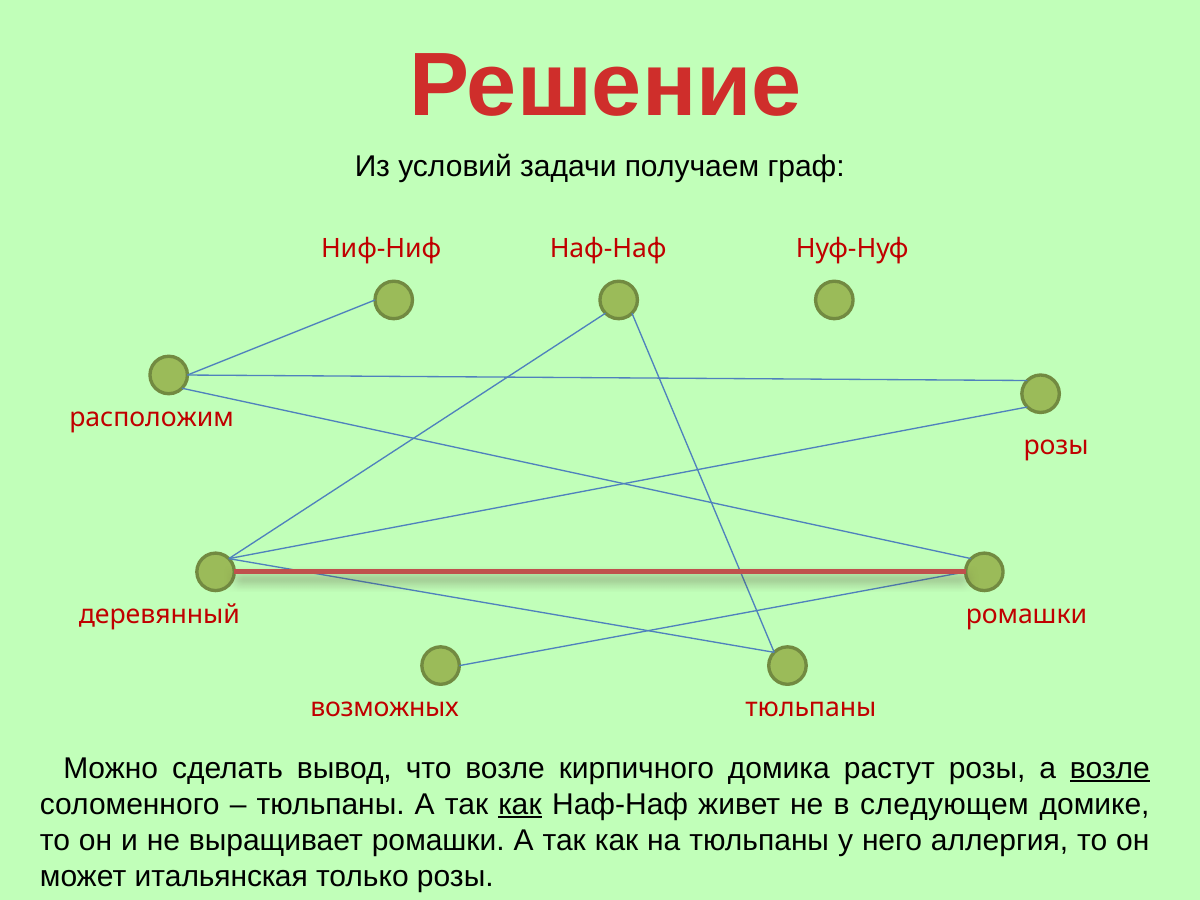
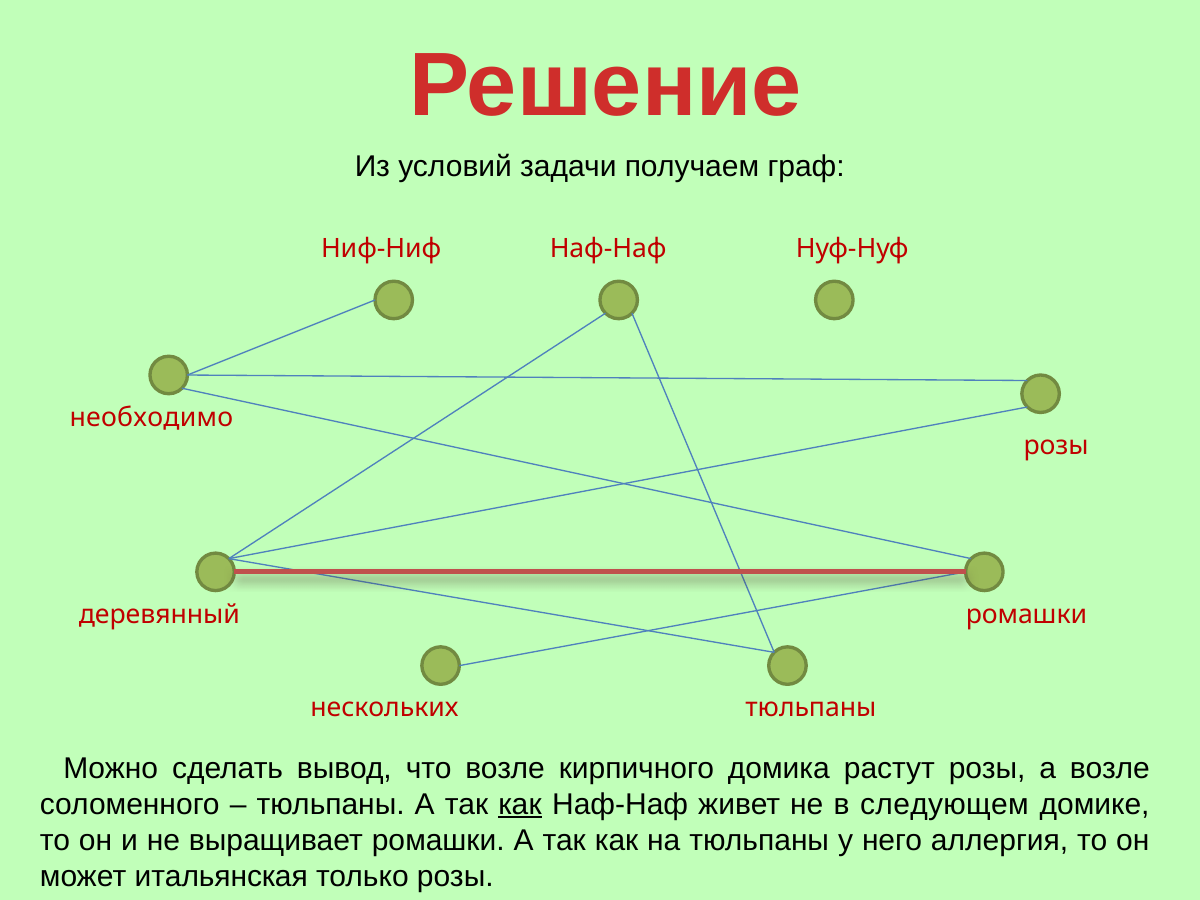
расположим: расположим -> необходимо
возможных: возможных -> нескольких
возле at (1110, 768) underline: present -> none
